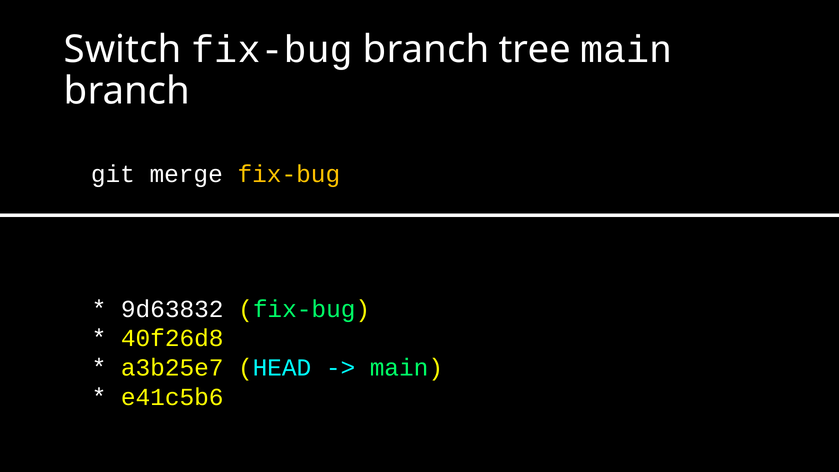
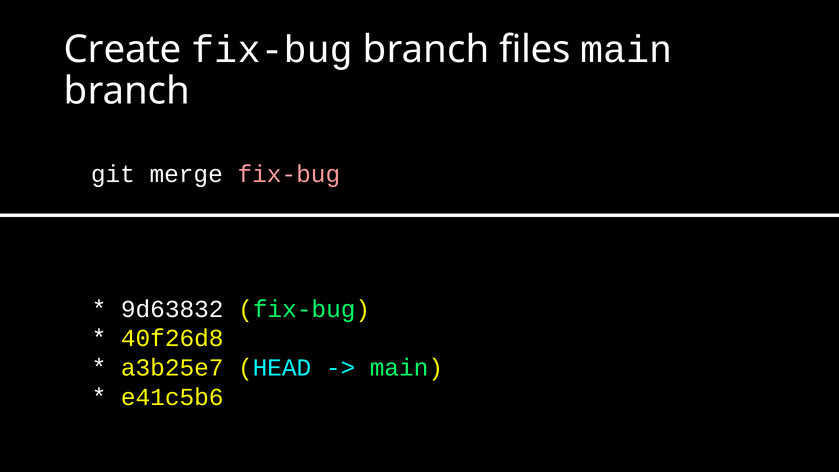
Switch: Switch -> Create
tree: tree -> files
fix-bug at (289, 174) colour: yellow -> pink
